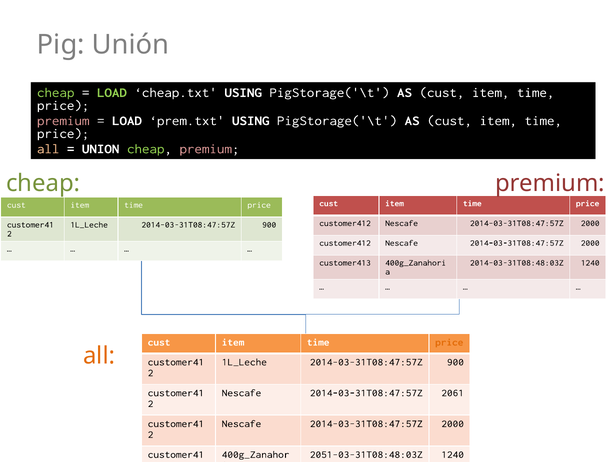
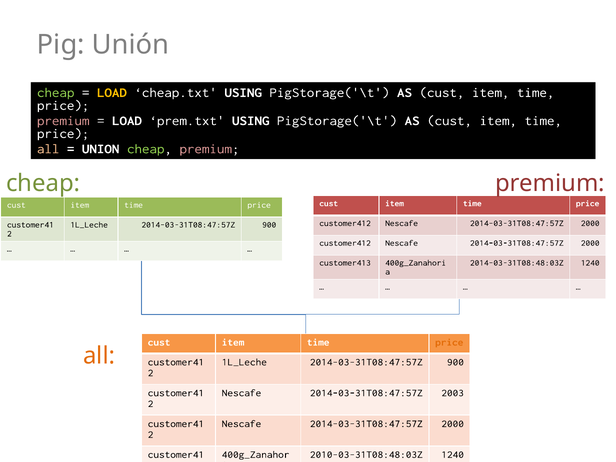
LOAD at (112, 92) colour: light green -> yellow
2061: 2061 -> 2003
2051-03-31T08:48:03Z: 2051-03-31T08:48:03Z -> 2010-03-31T08:48:03Z
